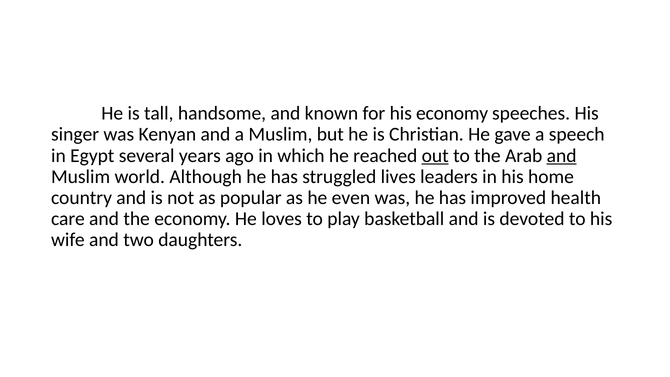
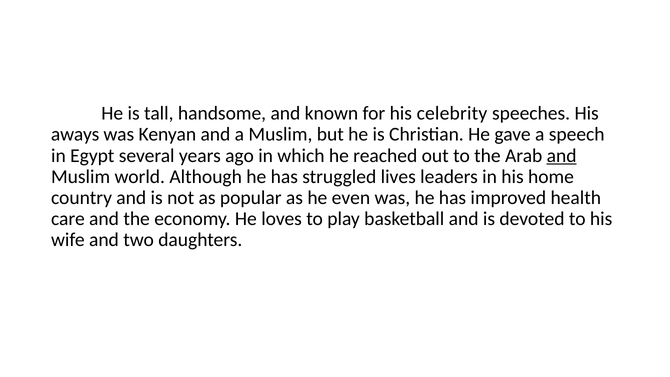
his economy: economy -> celebrity
singer: singer -> aways
out underline: present -> none
